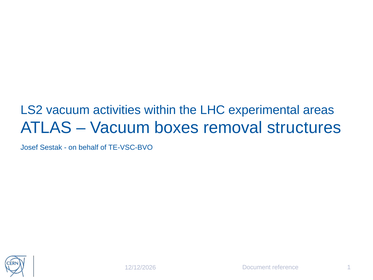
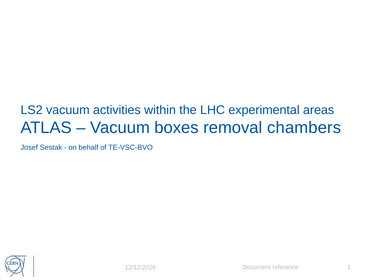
structures: structures -> chambers
